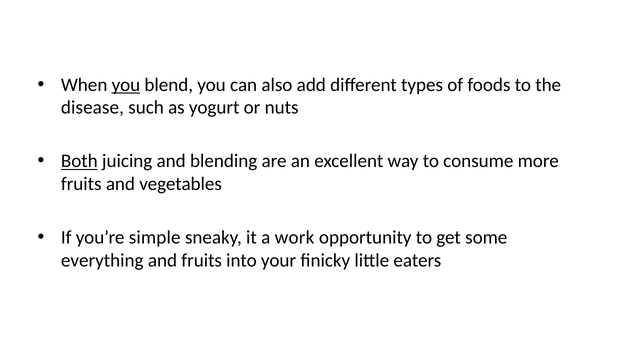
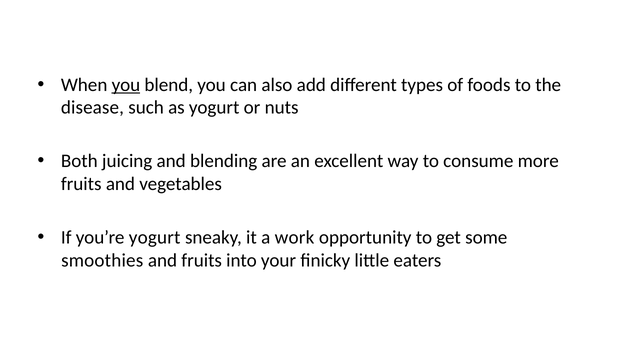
Both underline: present -> none
you’re simple: simple -> yogurt
everything: everything -> smoothies
